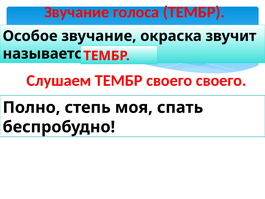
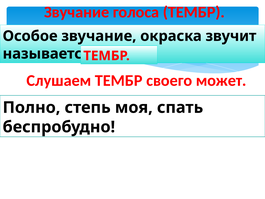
своего своего: своего -> может
